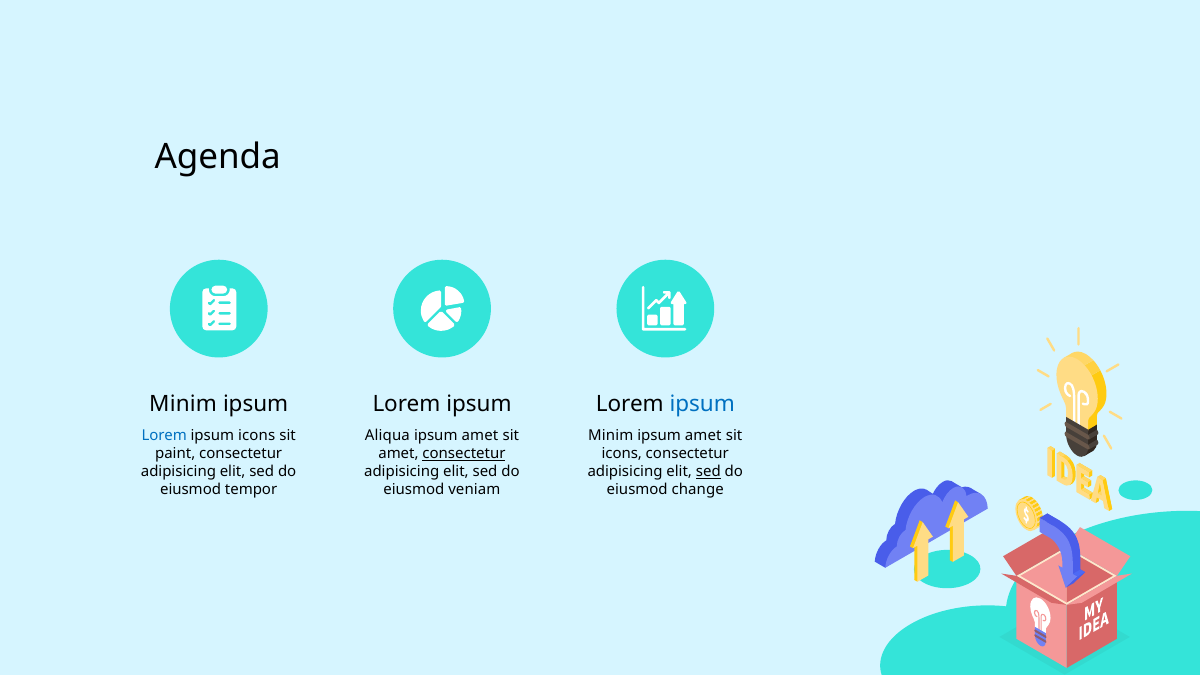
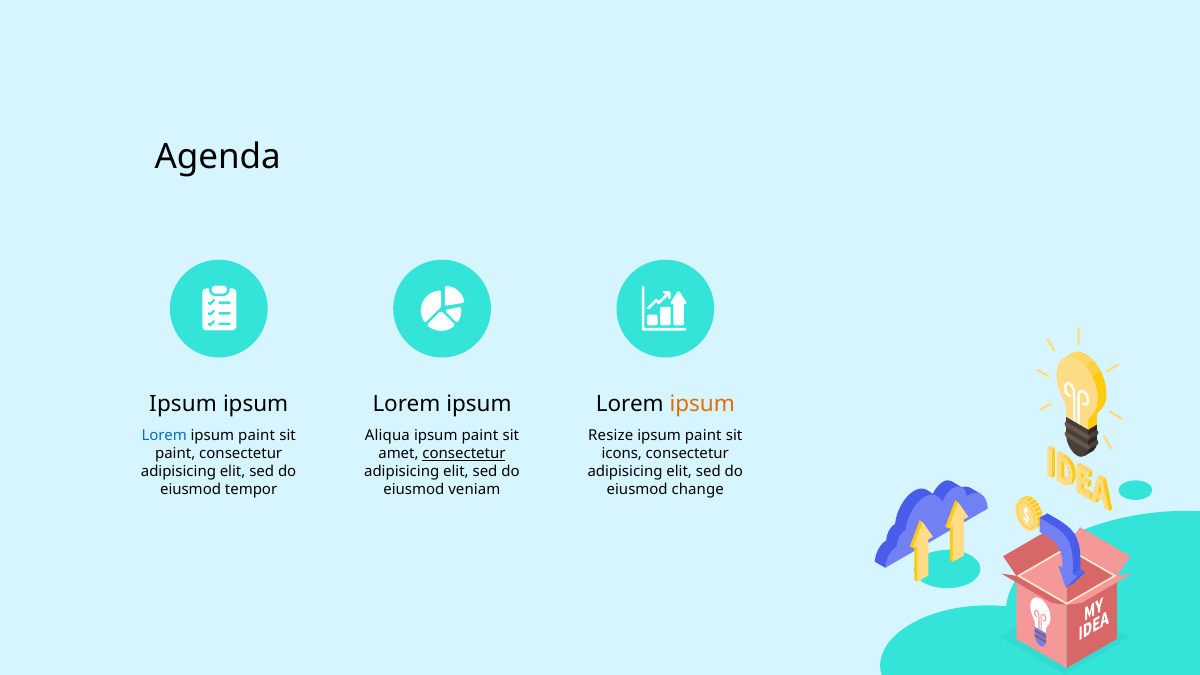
Minim at (183, 404): Minim -> Ipsum
ipsum at (702, 404) colour: blue -> orange
icons at (257, 436): icons -> paint
amet at (480, 436): amet -> paint
Minim at (611, 436): Minim -> Resize
amet at (703, 436): amet -> paint
sed at (708, 472) underline: present -> none
